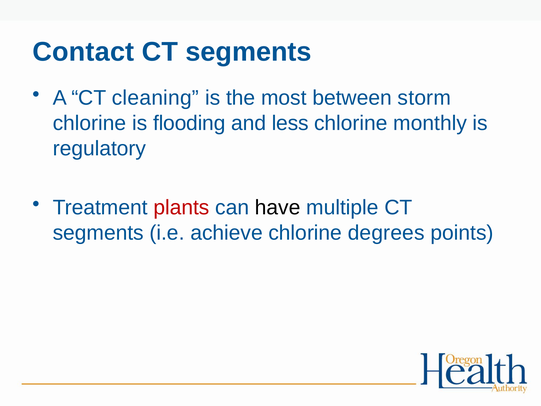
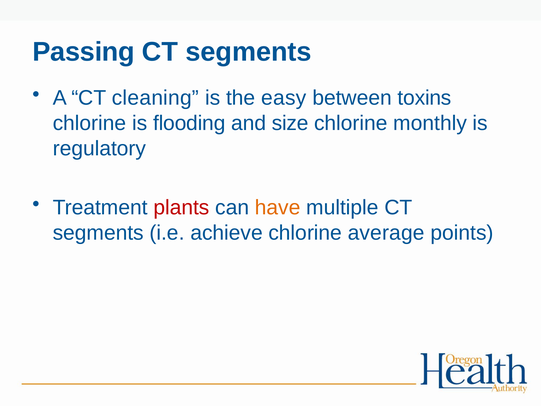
Contact: Contact -> Passing
most: most -> easy
storm: storm -> toxins
less: less -> size
have colour: black -> orange
degrees: degrees -> average
